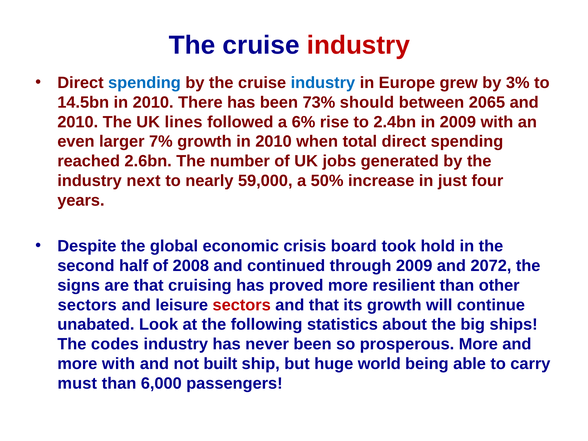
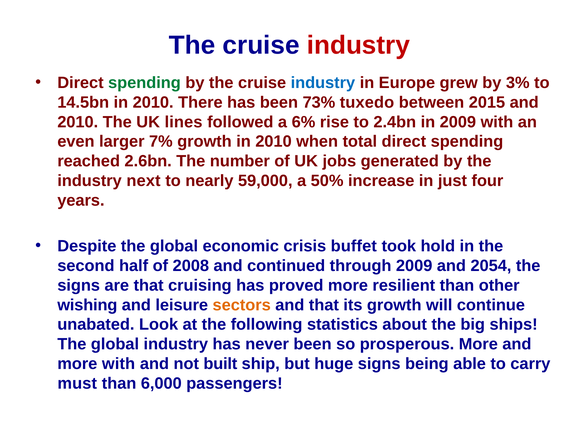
spending at (144, 83) colour: blue -> green
should: should -> tuxedo
2065: 2065 -> 2015
board: board -> buffet
2072: 2072 -> 2054
sectors at (87, 305): sectors -> wishing
sectors at (242, 305) colour: red -> orange
codes at (115, 344): codes -> global
huge world: world -> signs
